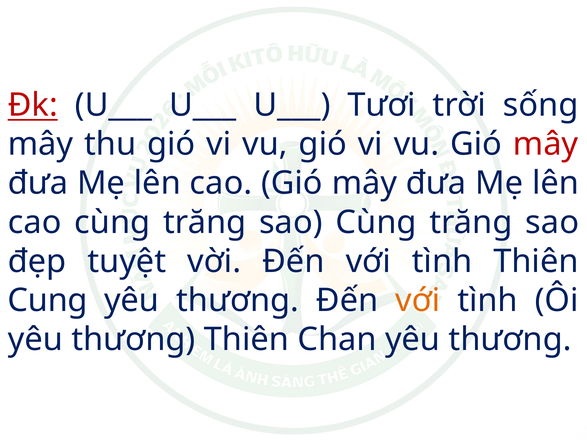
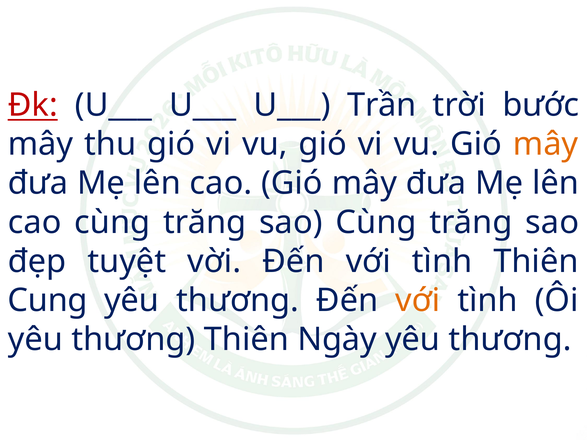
Tươi: Tươi -> Trần
sống: sống -> bước
mây at (546, 144) colour: red -> orange
Chan: Chan -> Ngày
